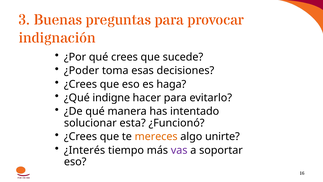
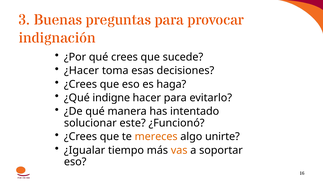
¿Poder: ¿Poder -> ¿Hacer
esta: esta -> este
¿Interés: ¿Interés -> ¿Igualar
vas colour: purple -> orange
